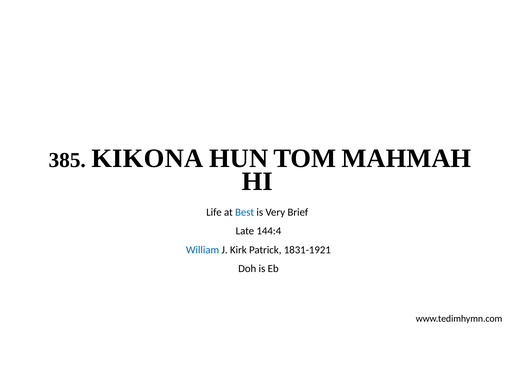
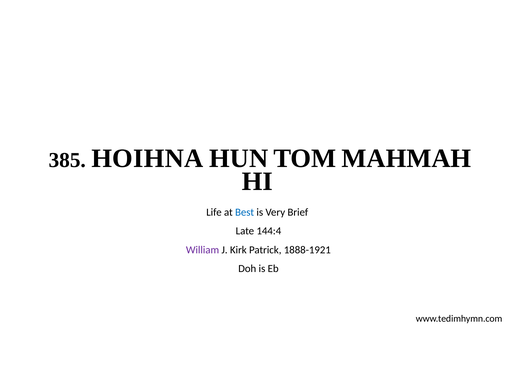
KIKONA: KIKONA -> HOIHNA
William colour: blue -> purple
1831-1921: 1831-1921 -> 1888-1921
